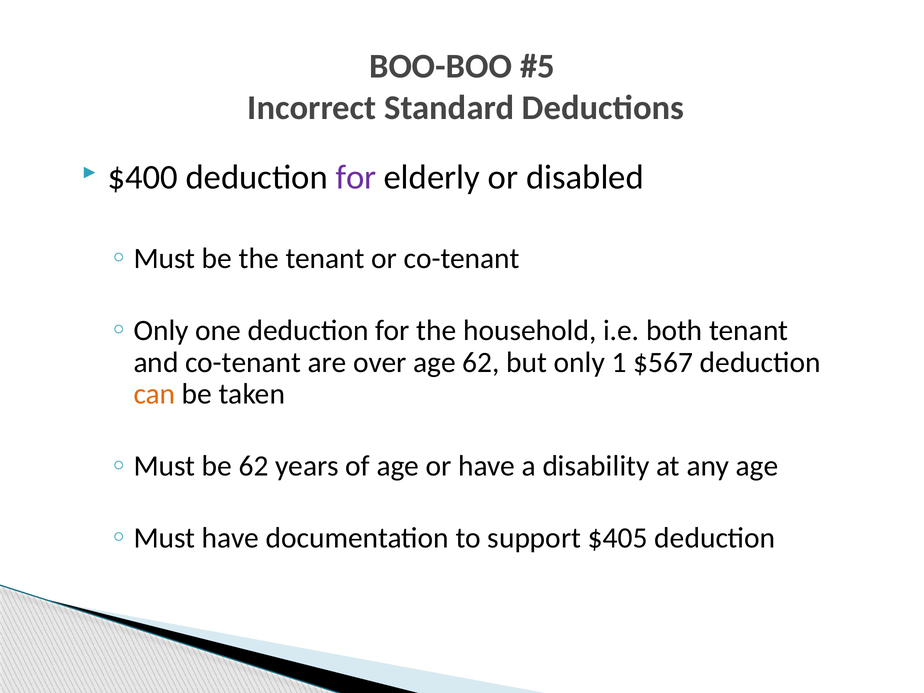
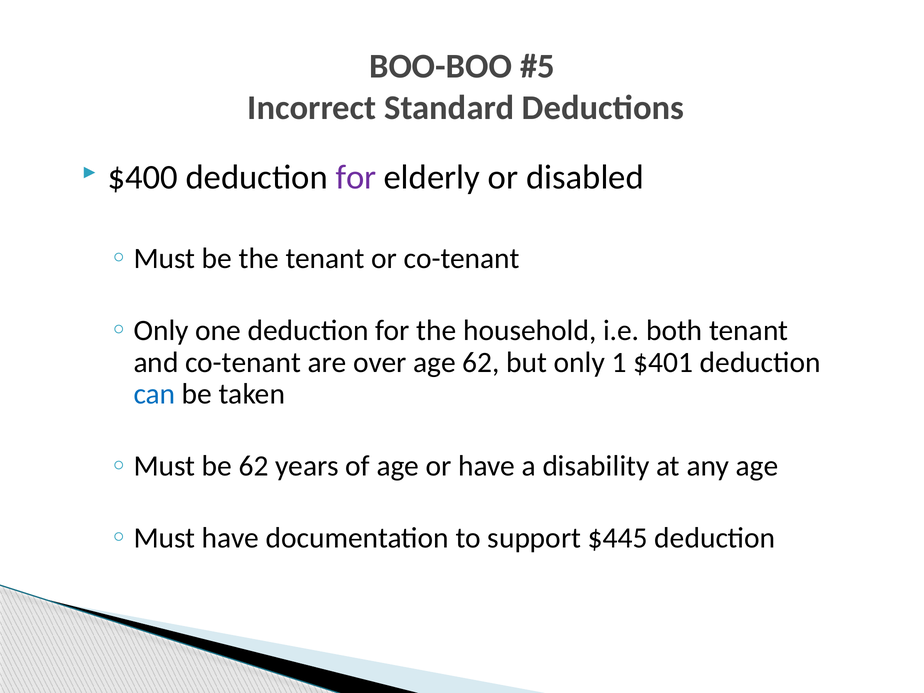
$567: $567 -> $401
can colour: orange -> blue
$405: $405 -> $445
